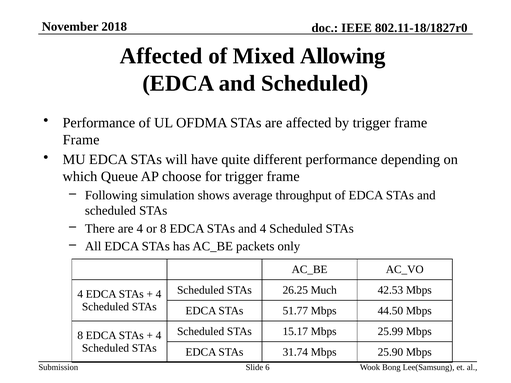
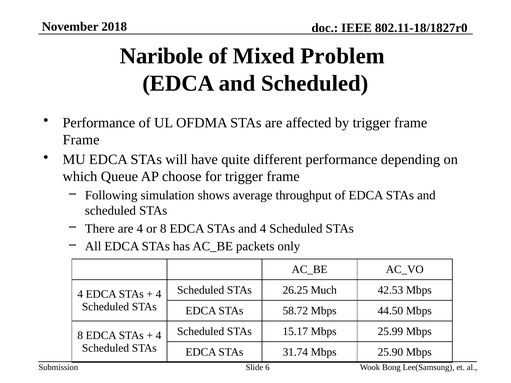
Affected at (161, 56): Affected -> Naribole
Allowing: Allowing -> Problem
51.77: 51.77 -> 58.72
